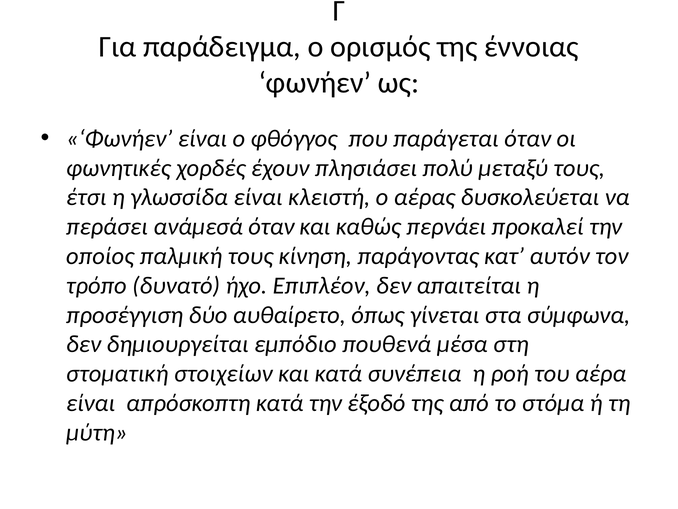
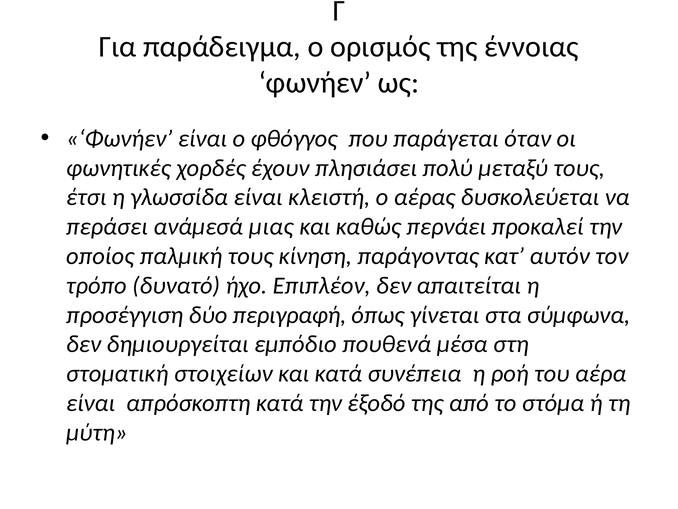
ανάμεσά όταν: όταν -> μιας
αυθαίρετο: αυθαίρετο -> περιγραφή
